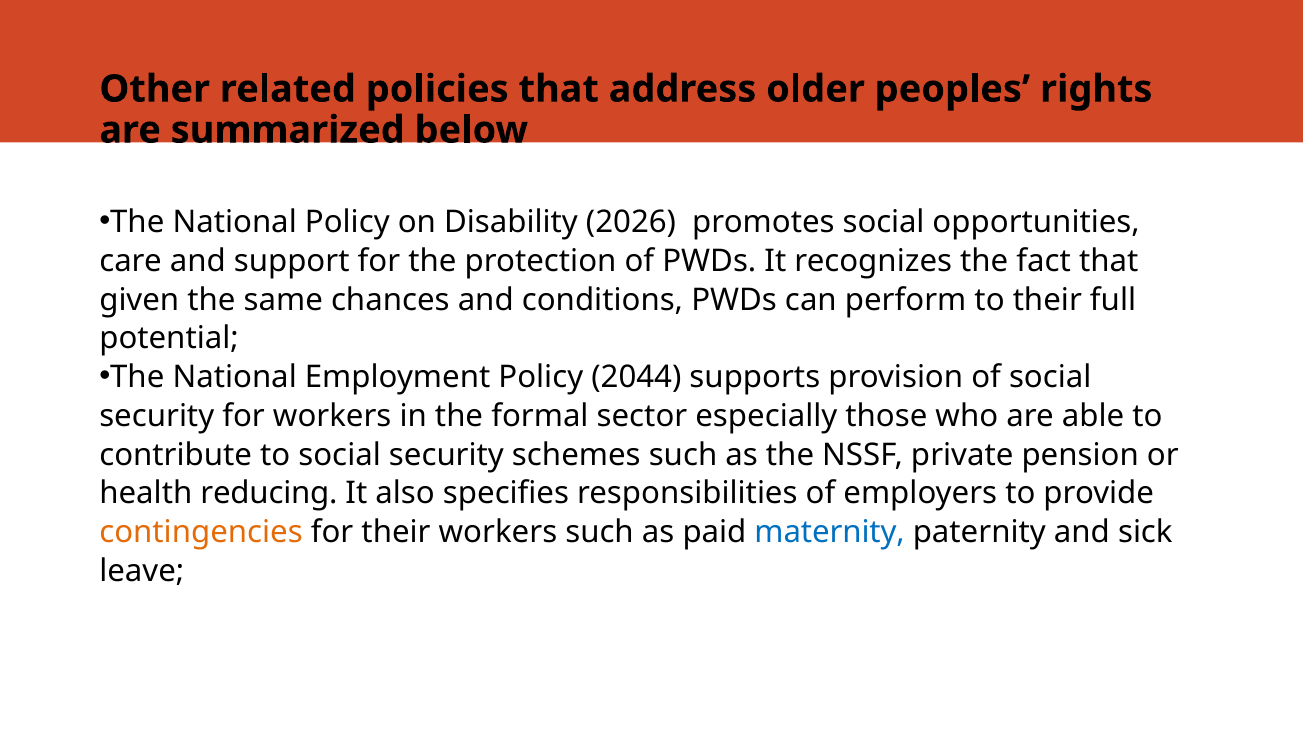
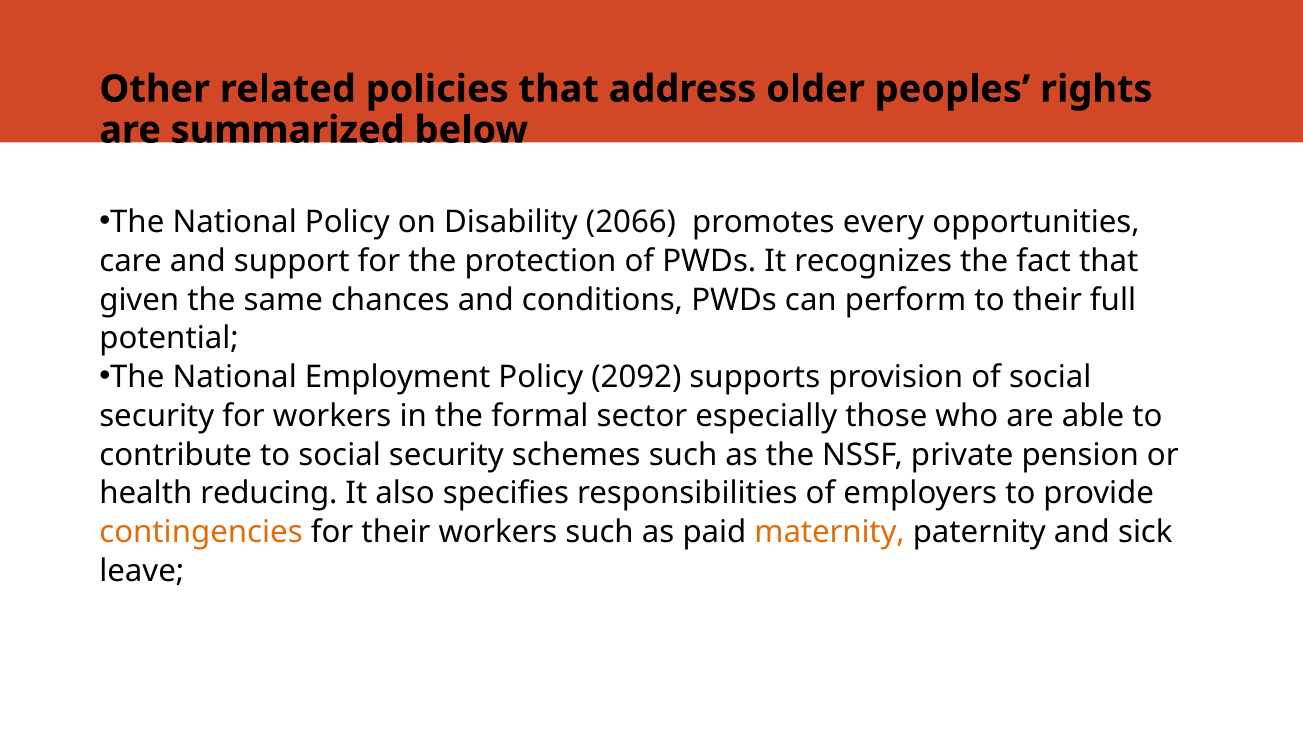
2026: 2026 -> 2066
promotes social: social -> every
2044: 2044 -> 2092
maternity colour: blue -> orange
